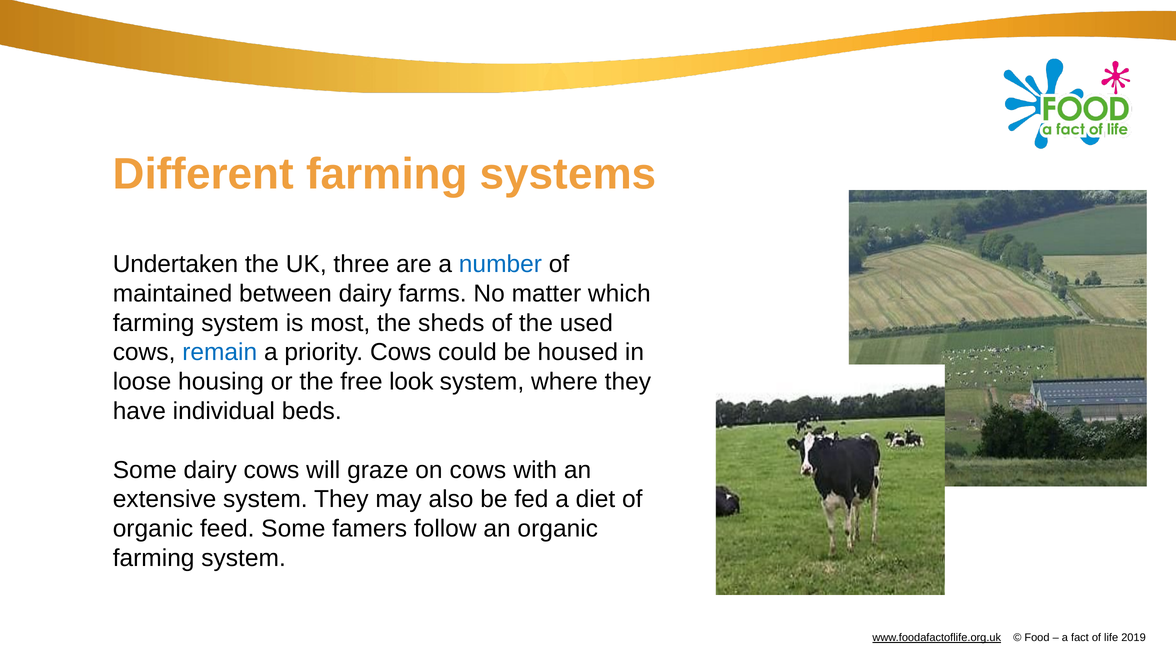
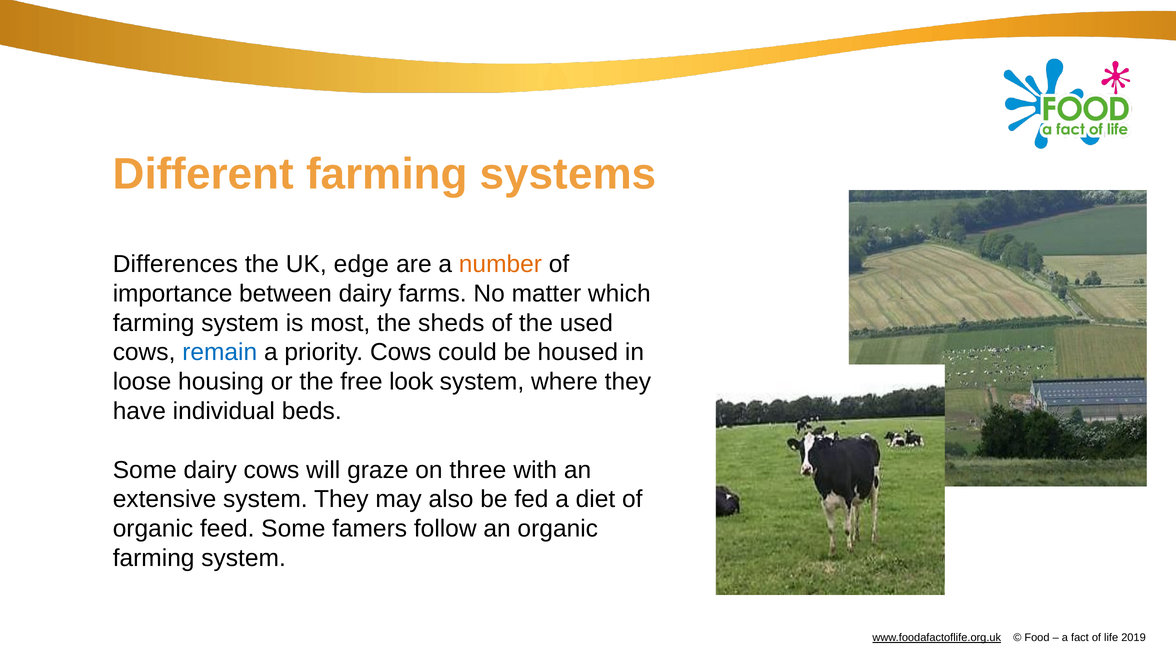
Undertaken: Undertaken -> Differences
three: three -> edge
number colour: blue -> orange
maintained: maintained -> importance
on cows: cows -> three
